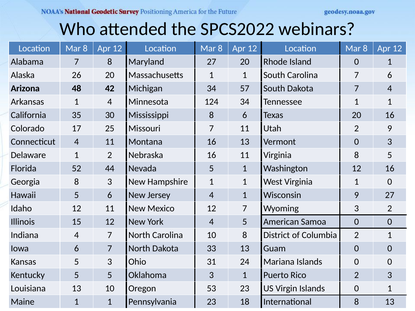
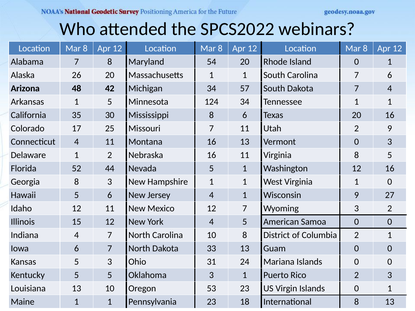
Maryland 27: 27 -> 54
1 4: 4 -> 5
